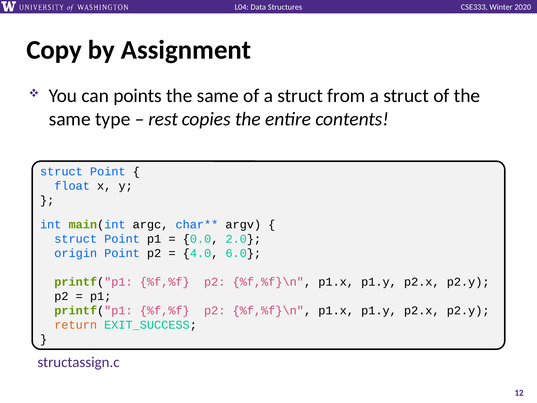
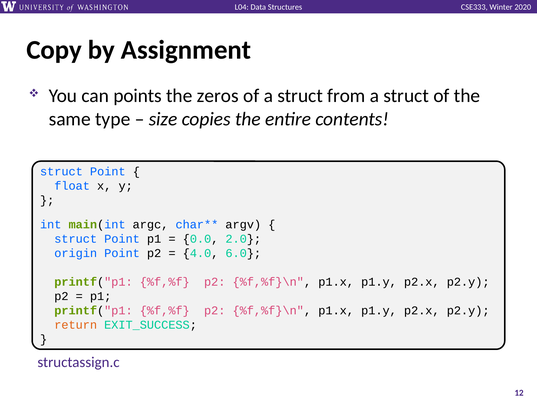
same at (218, 96): same -> zeros
rest: rest -> size
